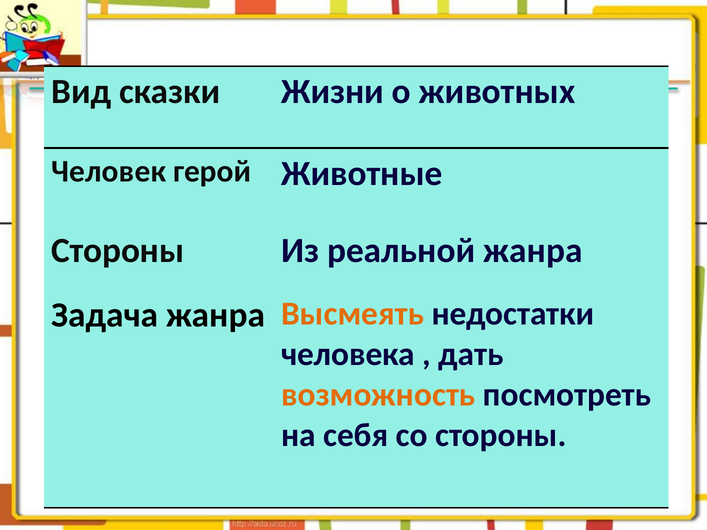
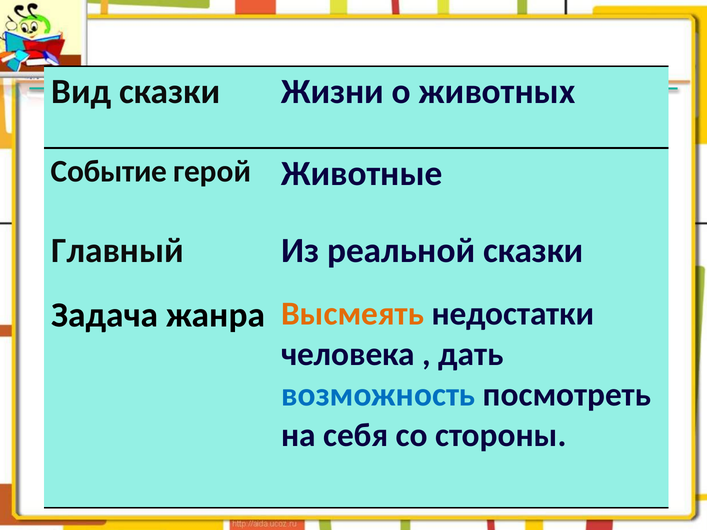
Человек: Человек -> Событие
Стороны at (118, 251): Стороны -> Главный
реальной жанра: жанра -> сказки
возможность colour: orange -> blue
